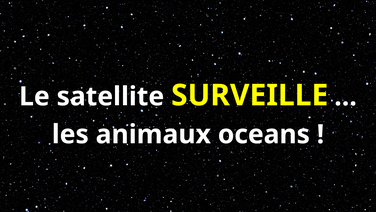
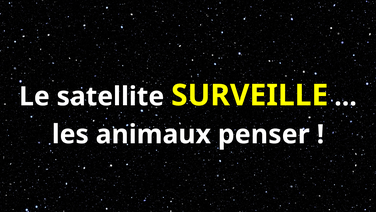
oceans: oceans -> penser
